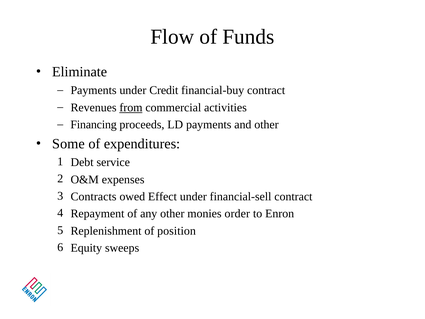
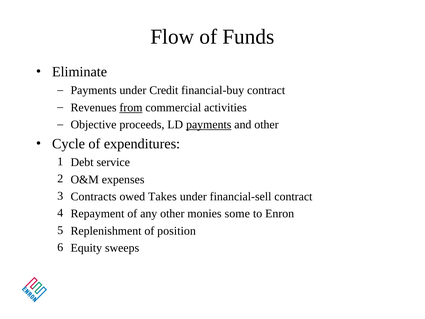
Financing: Financing -> Objective
payments at (209, 125) underline: none -> present
Some: Some -> Cycle
Effect: Effect -> Takes
order: order -> some
